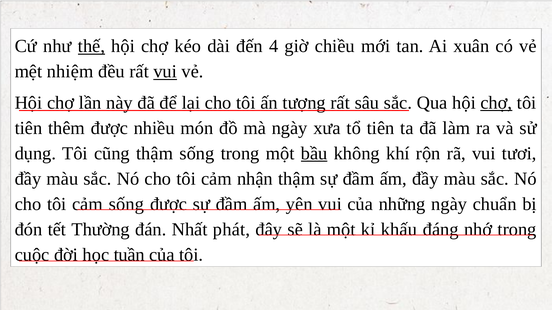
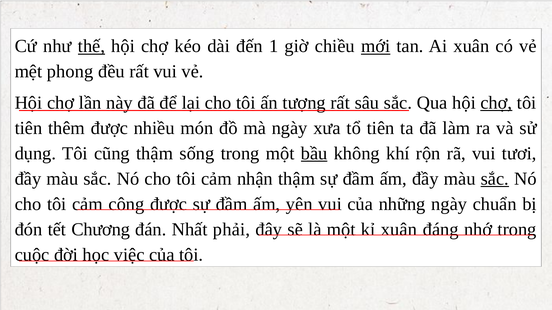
4: 4 -> 1
mới underline: none -> present
nhiệm: nhiệm -> phong
vui at (165, 72) underline: present -> none
sắc at (495, 179) underline: none -> present
cảm sống: sống -> công
Thường: Thường -> Chương
phát: phát -> phải
kỉ khấu: khấu -> xuân
tuần: tuần -> việc
